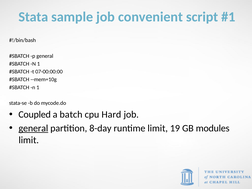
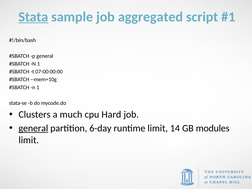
Stata underline: none -> present
convenient: convenient -> aggregated
Coupled: Coupled -> Clusters
batch: batch -> much
8-day: 8-day -> 6-day
19: 19 -> 14
